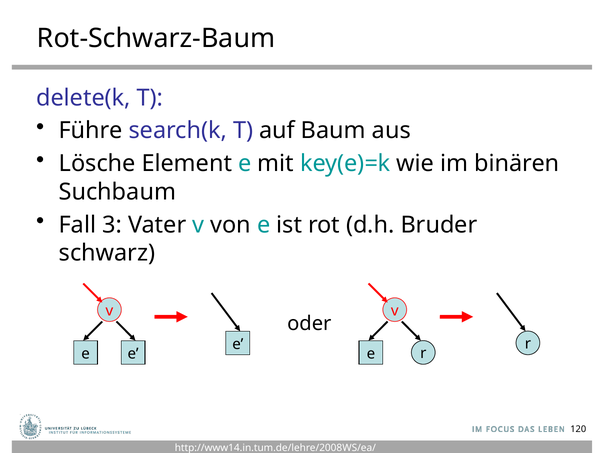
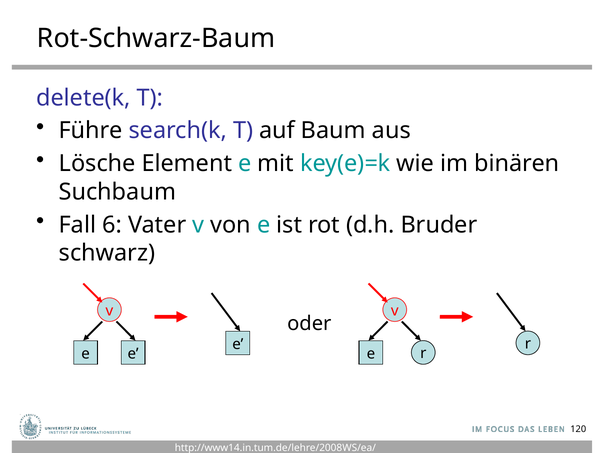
3: 3 -> 6
